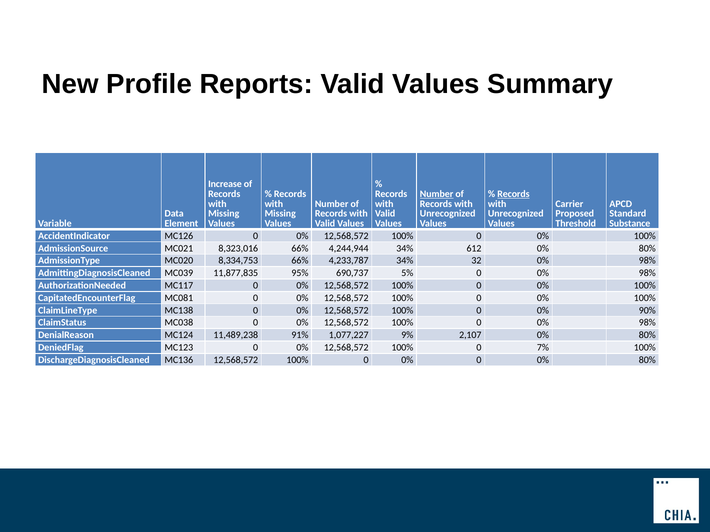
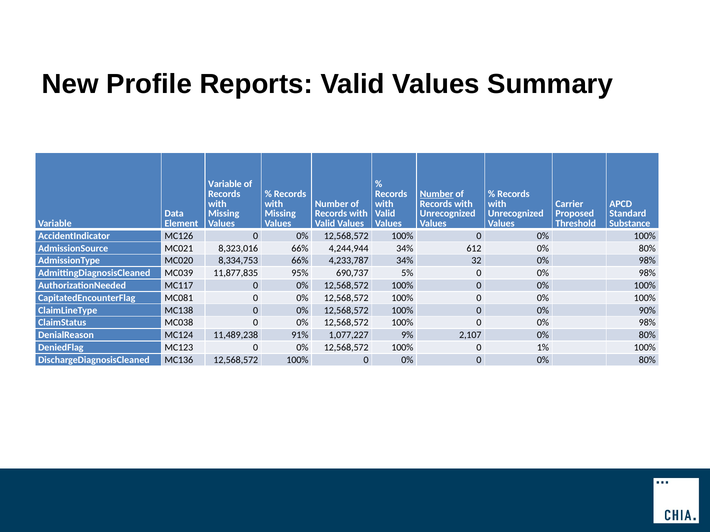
Increase at (225, 184): Increase -> Variable
Records at (513, 194) underline: present -> none
7%: 7% -> 1%
